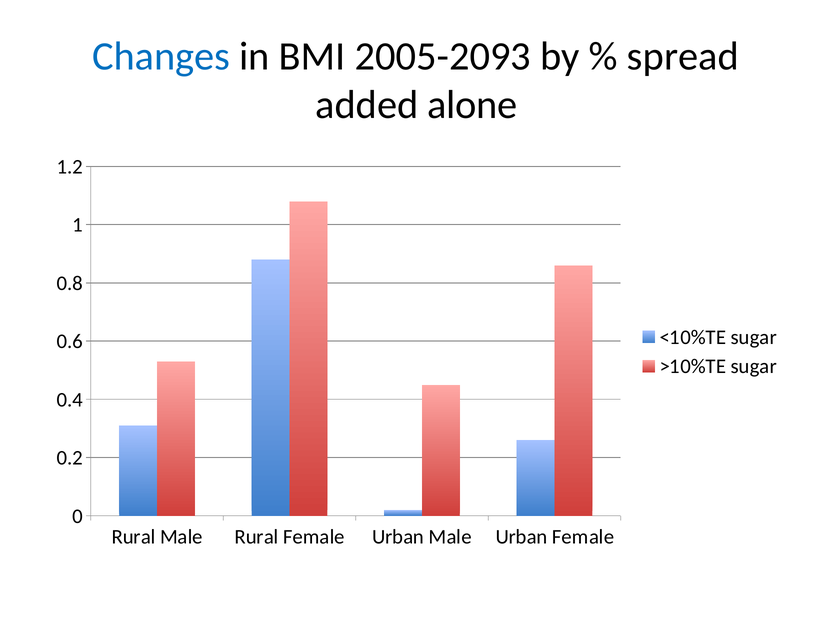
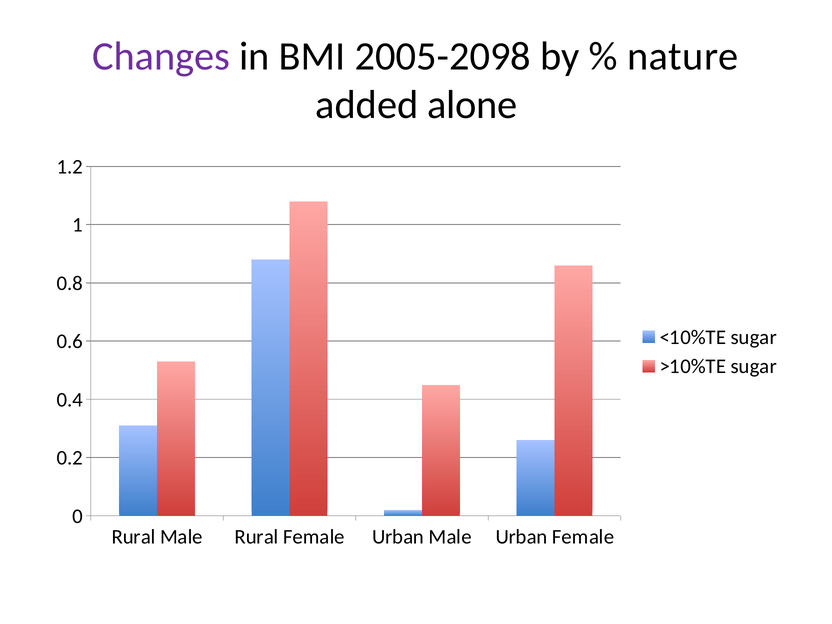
Changes colour: blue -> purple
2005-2093: 2005-2093 -> 2005-2098
spread: spread -> nature
